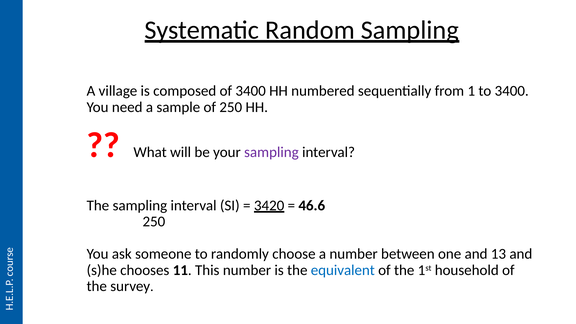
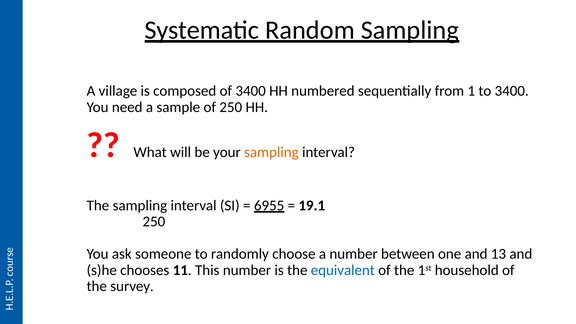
sampling at (271, 152) colour: purple -> orange
3420: 3420 -> 6955
46.6: 46.6 -> 19.1
